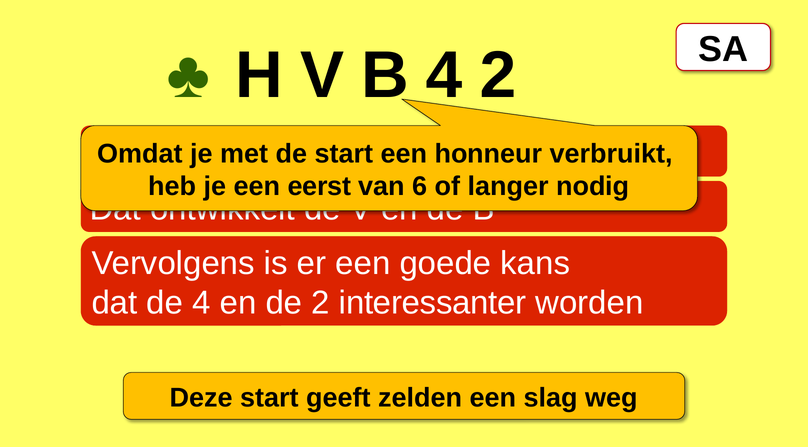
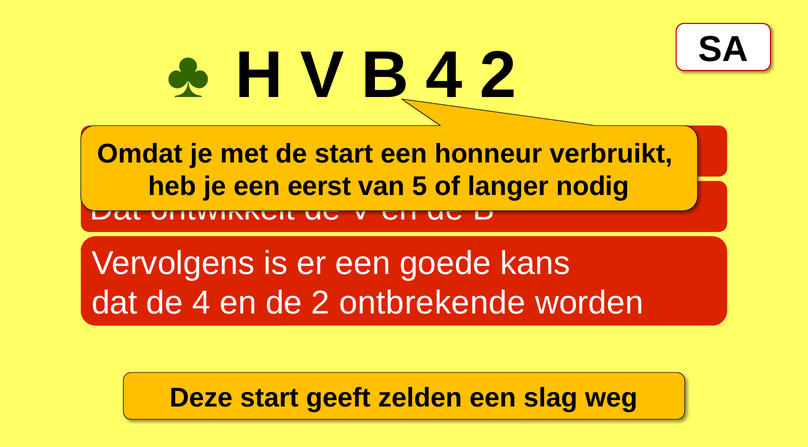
6: 6 -> 5
interessanter: interessanter -> ontbrekende
